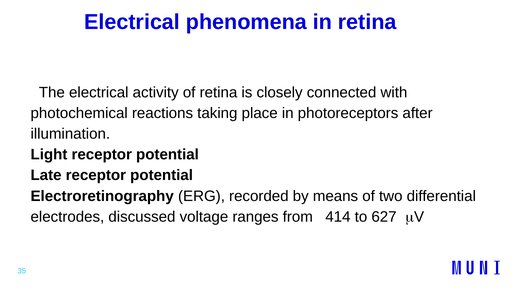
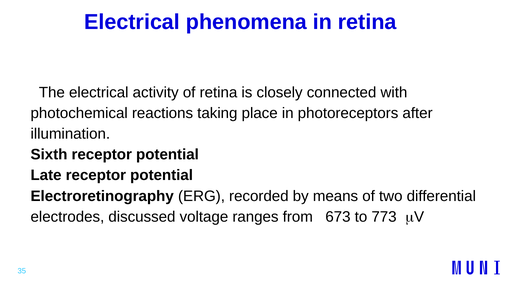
Light: Light -> Sixth
414: 414 -> 673
627: 627 -> 773
